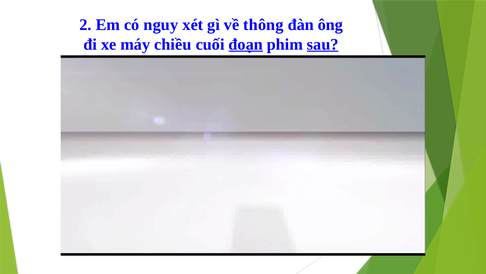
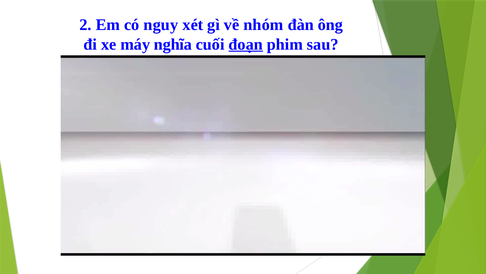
thông: thông -> nhóm
chiều: chiều -> nghĩa
sau underline: present -> none
